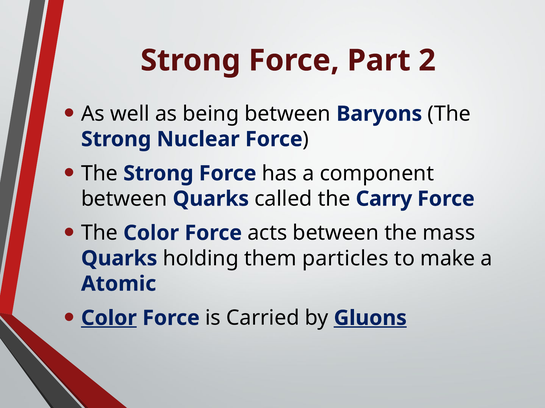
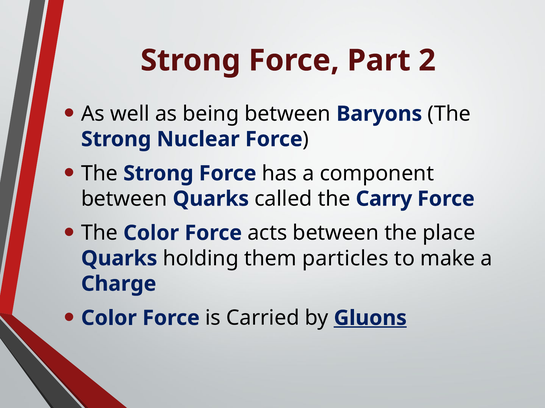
mass: mass -> place
Atomic: Atomic -> Charge
Color at (109, 319) underline: present -> none
